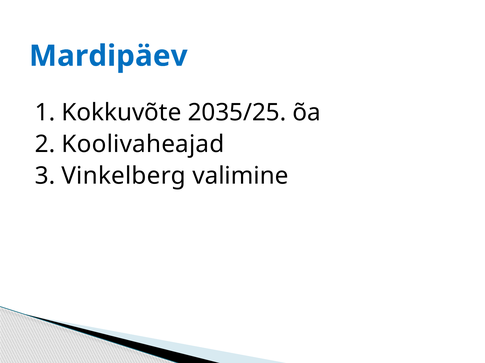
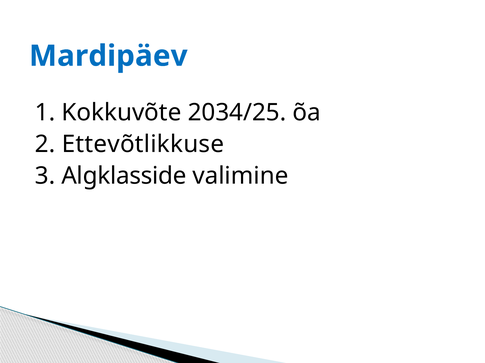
2035/25: 2035/25 -> 2034/25
Koolivaheajad: Koolivaheajad -> Ettevõtlikkuse
Vinkelberg: Vinkelberg -> Algklasside
